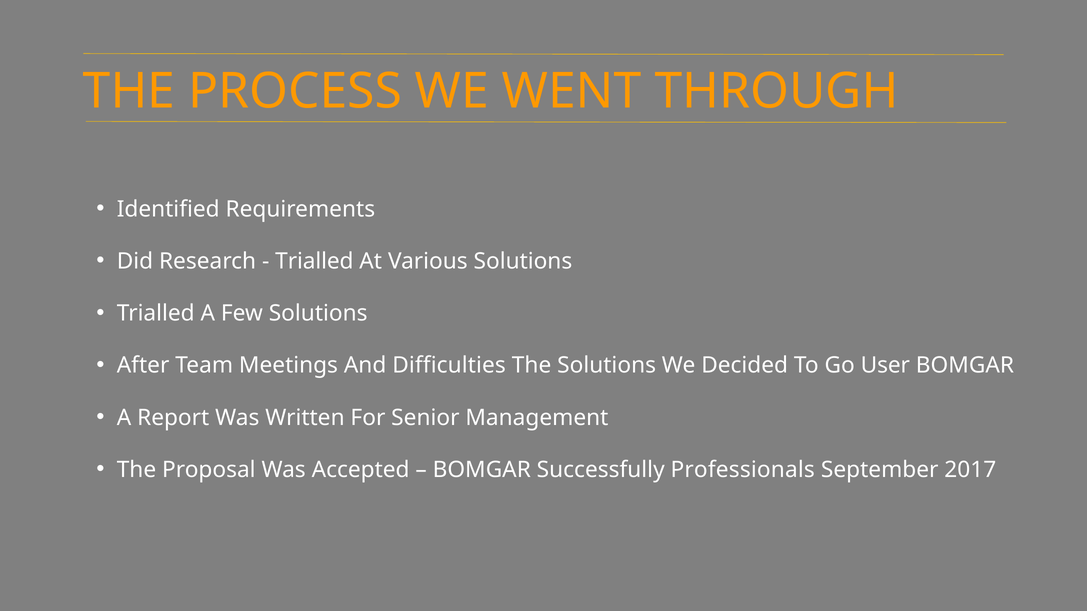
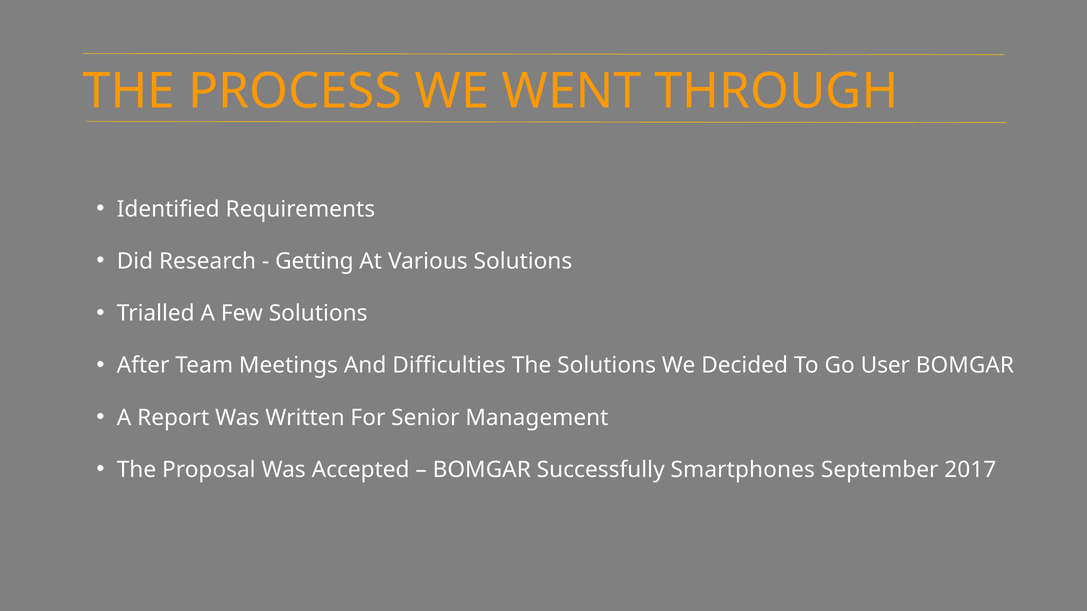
Trialled at (314, 261): Trialled -> Getting
Professionals: Professionals -> Smartphones
